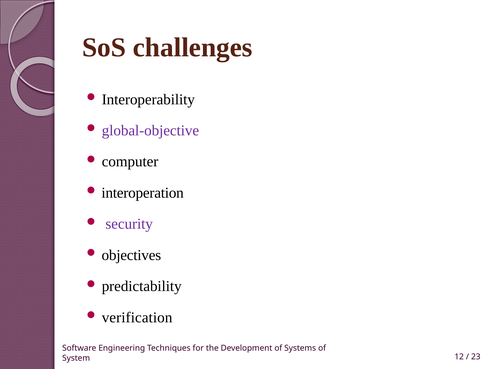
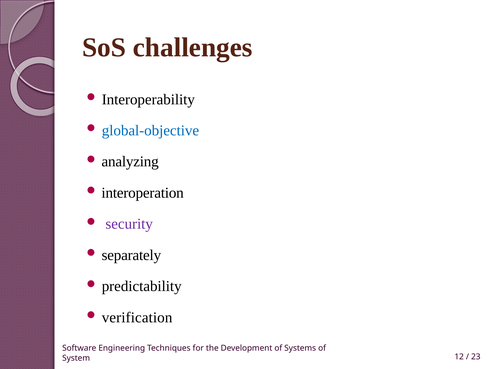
global-objective colour: purple -> blue
computer: computer -> analyzing
objectives: objectives -> separately
